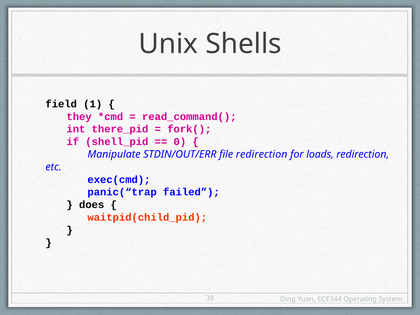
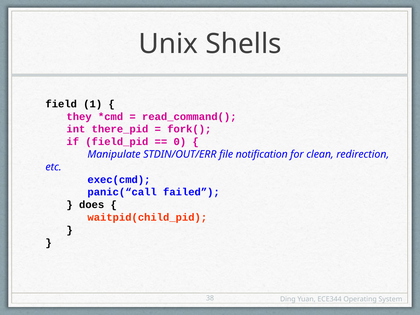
shell_pid: shell_pid -> field_pid
file redirection: redirection -> notification
loads: loads -> clean
panic(“trap: panic(“trap -> panic(“call
